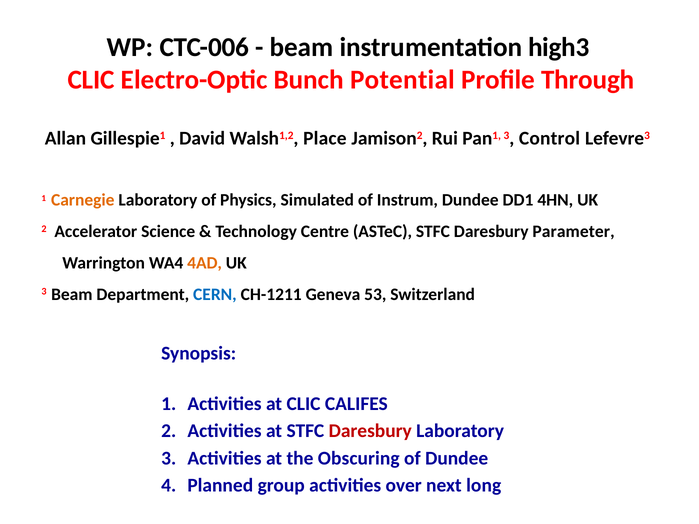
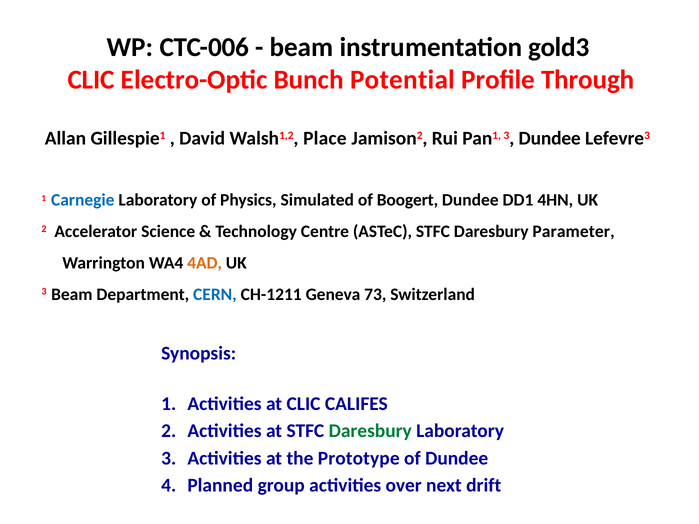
high3: high3 -> gold3
3 Control: Control -> Dundee
Carnegie colour: orange -> blue
Instrum: Instrum -> Boogert
53: 53 -> 73
Daresbury at (370, 431) colour: red -> green
Obscuring: Obscuring -> Prototype
long: long -> drift
